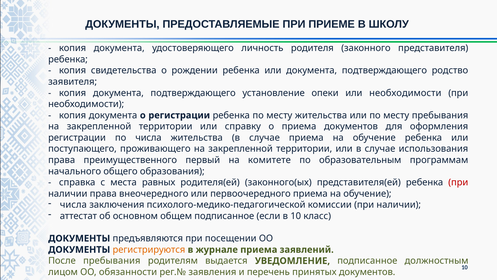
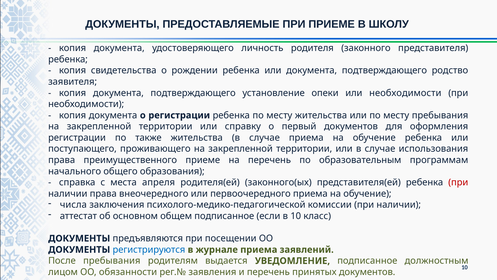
о приема: приема -> первый
по числа: числа -> также
преимущественного первый: первый -> приеме
на комитете: комитете -> перечень
равных: равных -> апреля
регистрируются colour: orange -> blue
